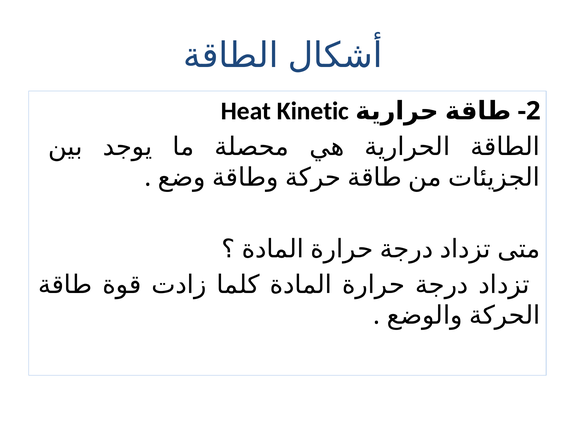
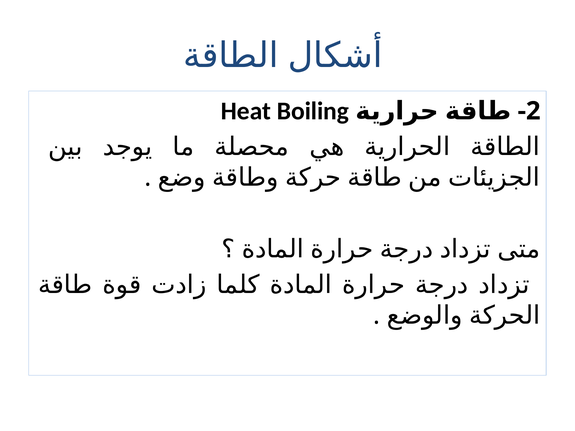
Kinetic: Kinetic -> Boiling
